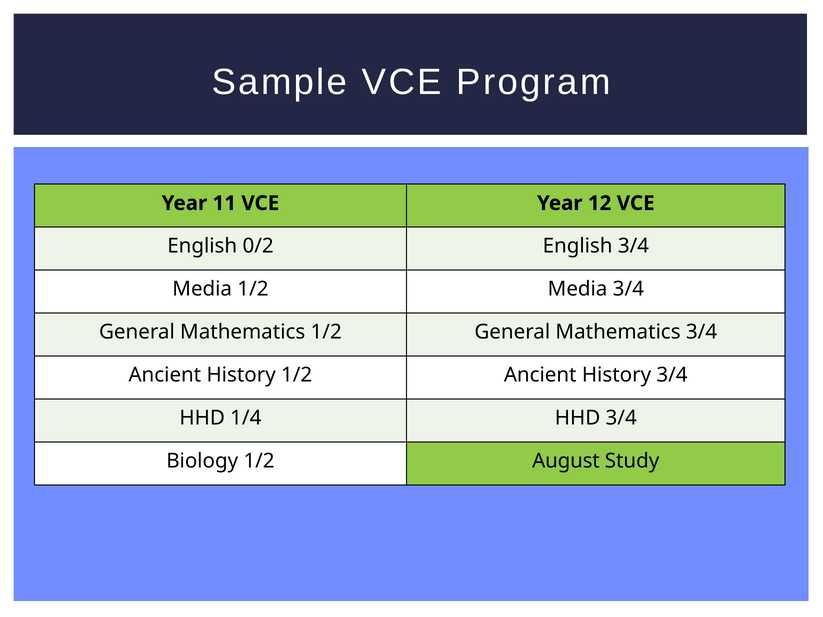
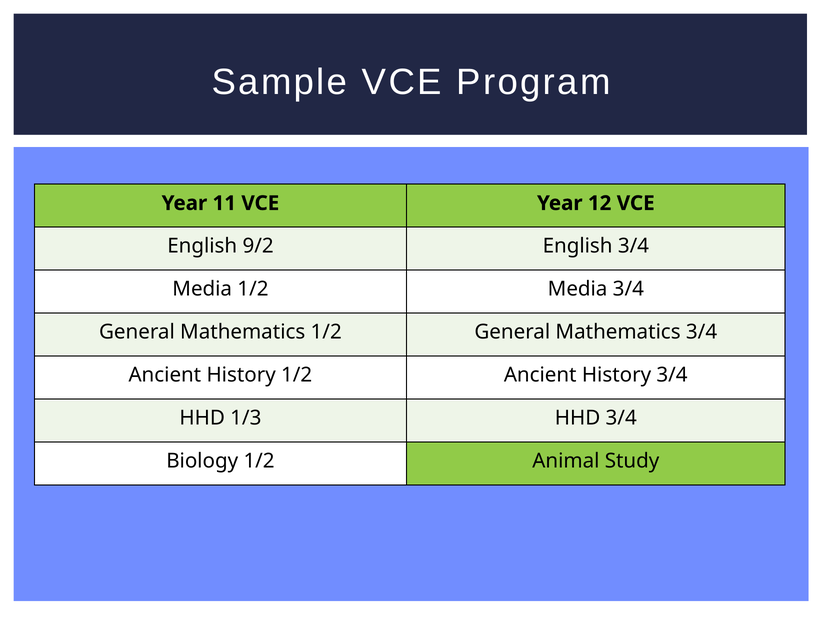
0/2: 0/2 -> 9/2
1/4: 1/4 -> 1/3
August: August -> Animal
